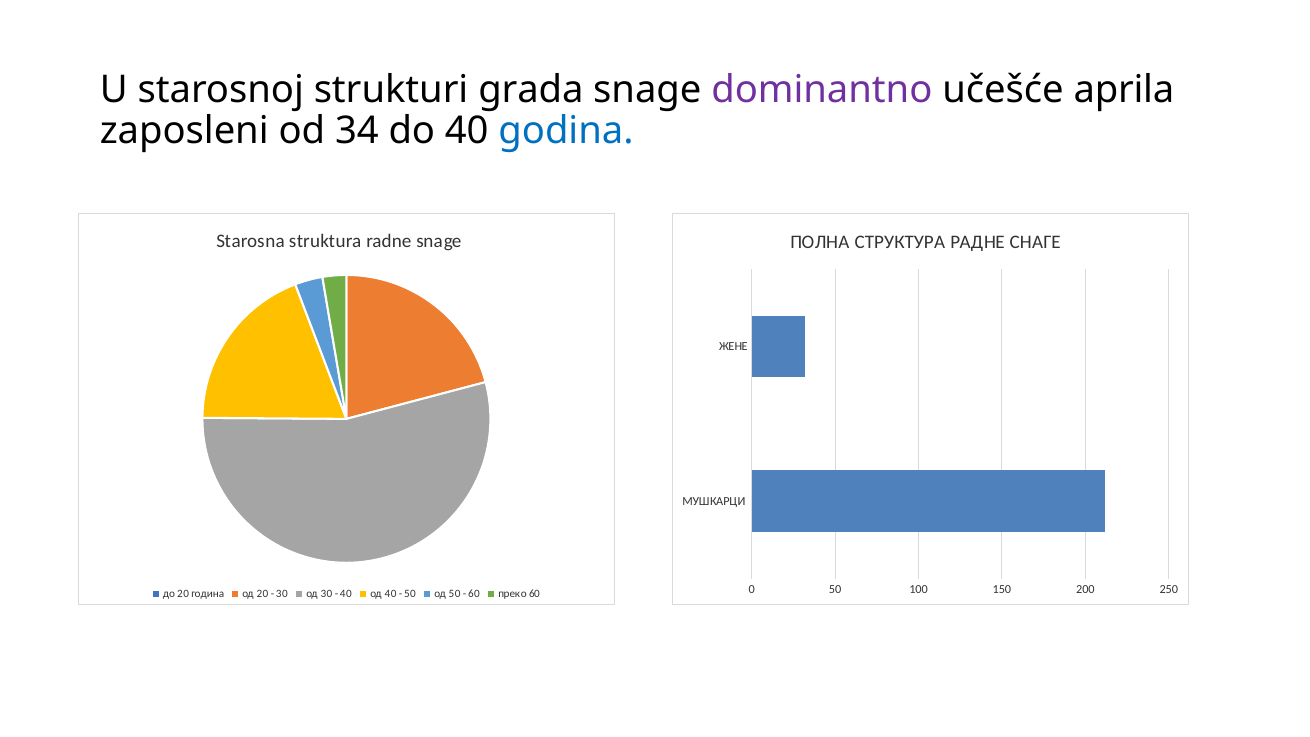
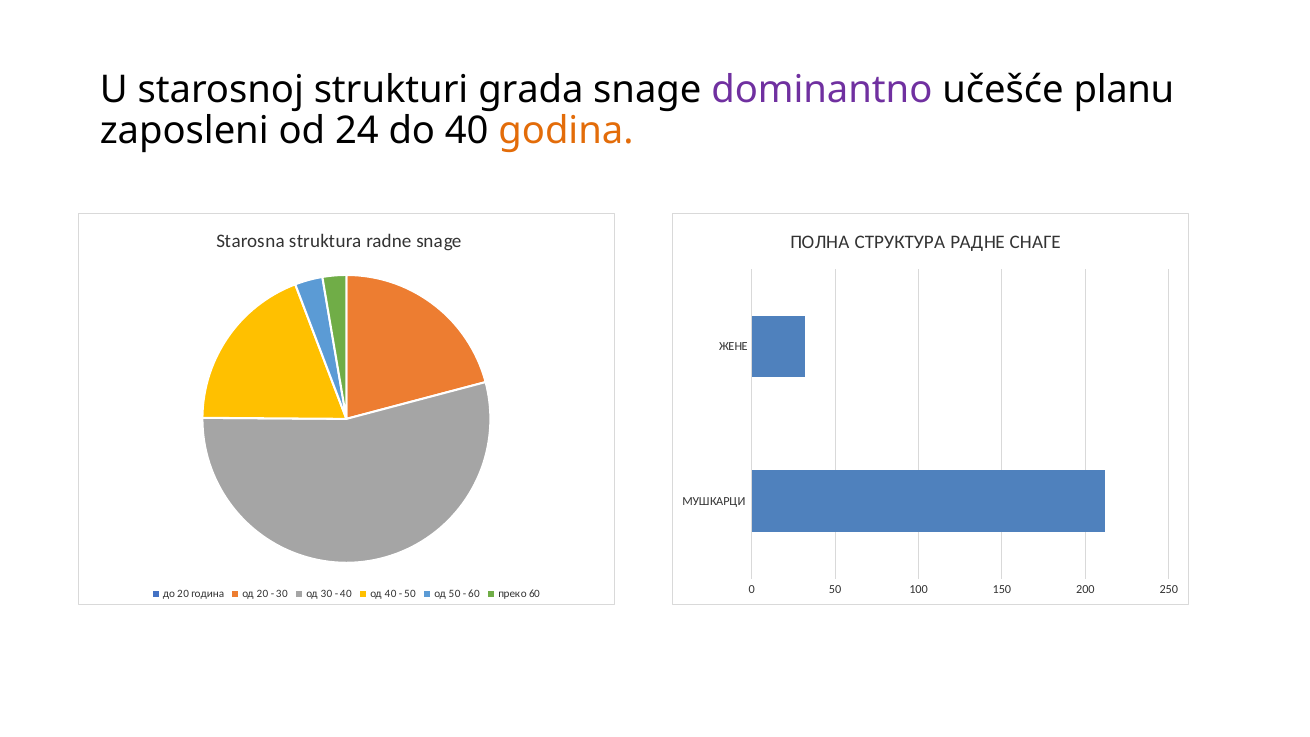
aprila: aprila -> planu
34: 34 -> 24
godina colour: blue -> orange
